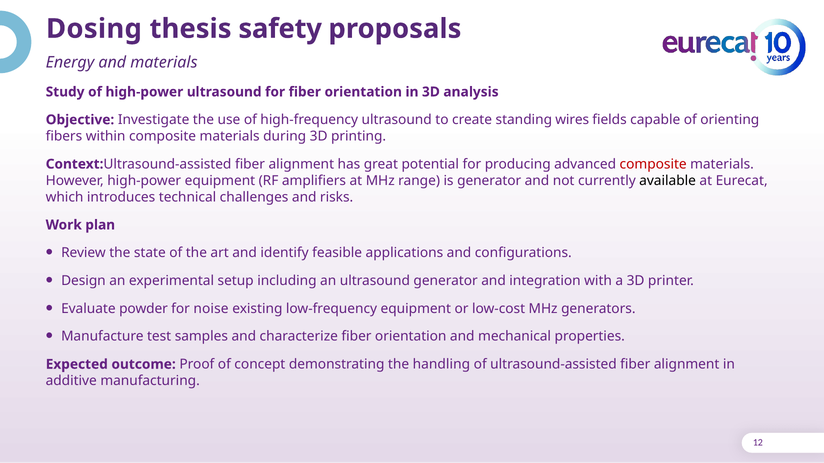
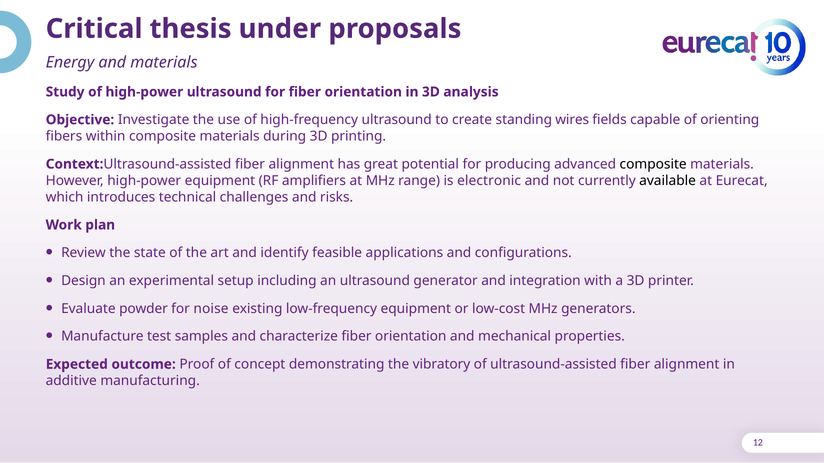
Dosing: Dosing -> Critical
safety: safety -> under
composite at (653, 164) colour: red -> black
is generator: generator -> electronic
handling: handling -> vibratory
